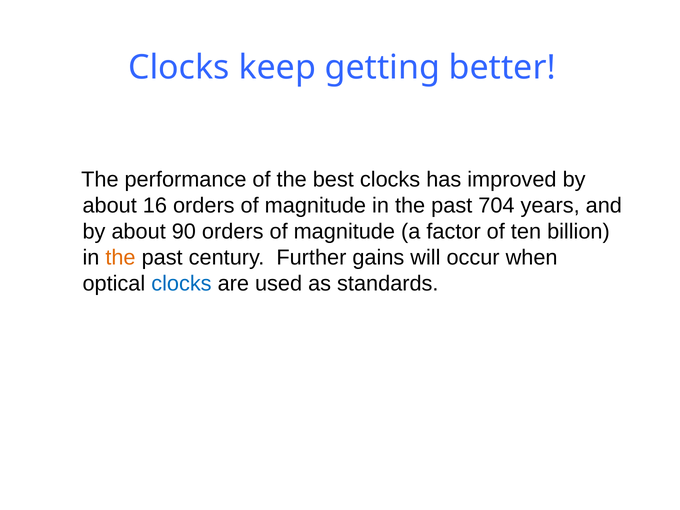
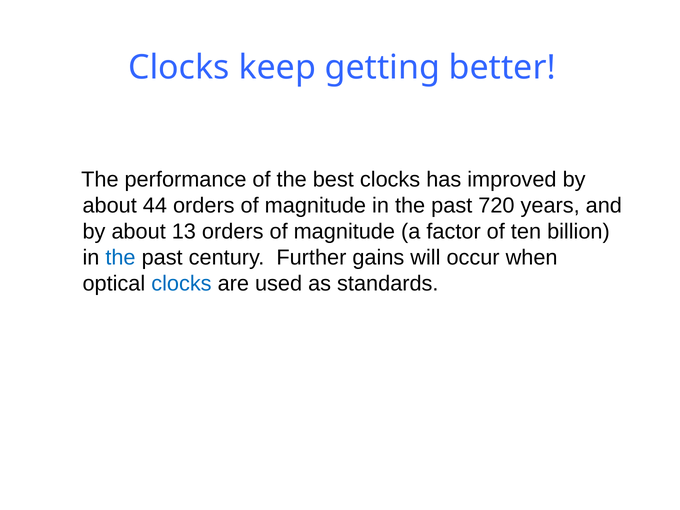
16: 16 -> 44
704: 704 -> 720
90: 90 -> 13
the at (120, 257) colour: orange -> blue
